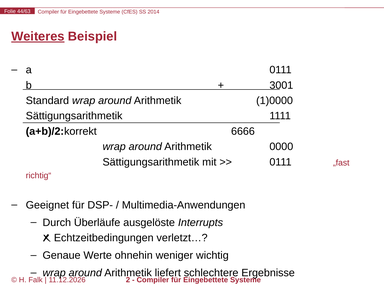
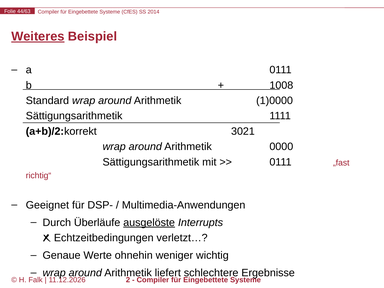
3001: 3001 -> 1008
6666: 6666 -> 3021
ausgelöste underline: none -> present
